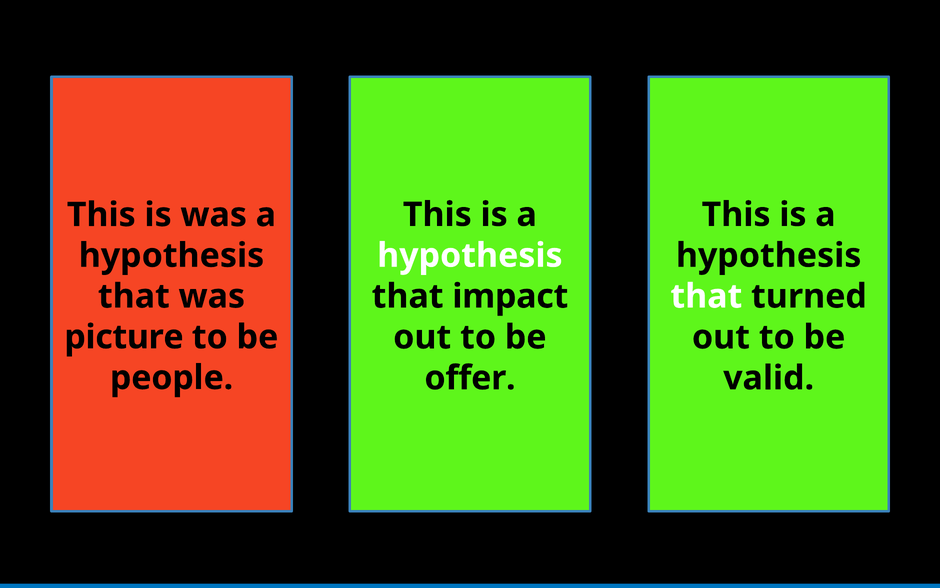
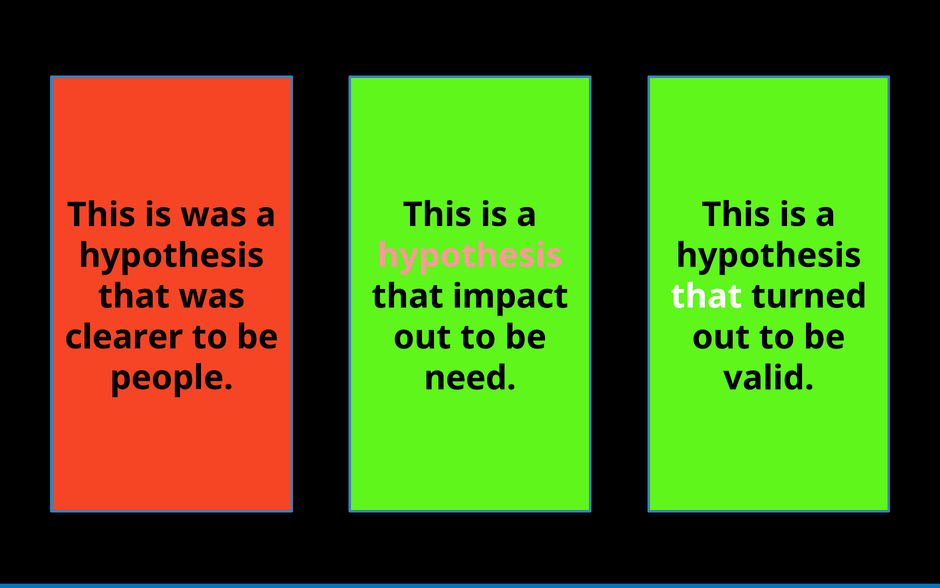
hypothesis at (470, 255) colour: white -> pink
picture: picture -> clearer
offer: offer -> need
